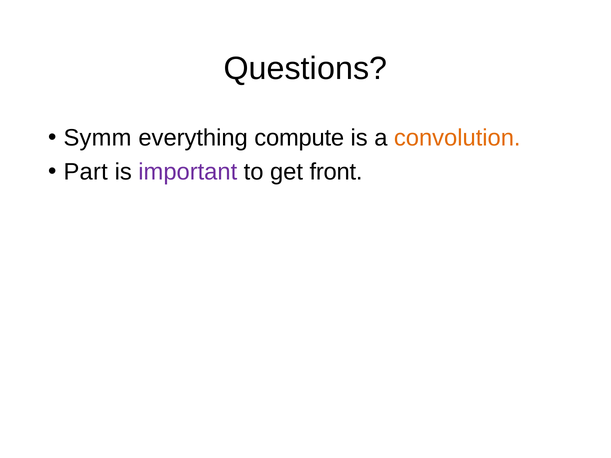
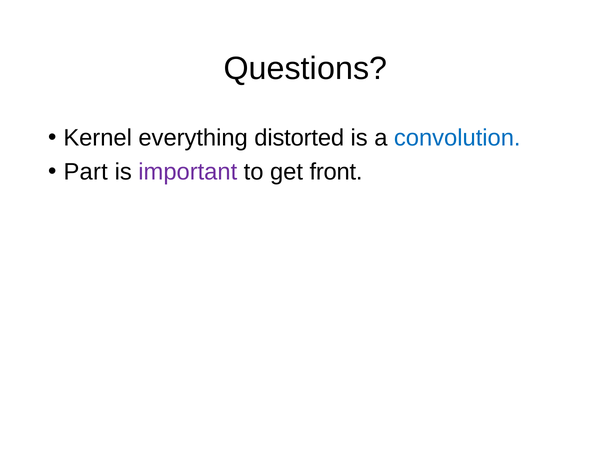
Symm: Symm -> Kernel
compute: compute -> distorted
convolution colour: orange -> blue
